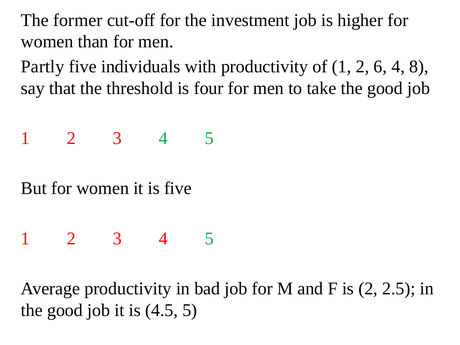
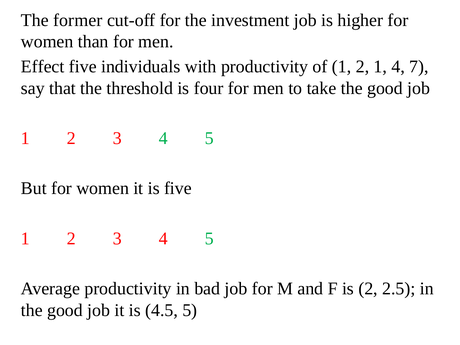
Partly: Partly -> Effect
2 6: 6 -> 1
8: 8 -> 7
